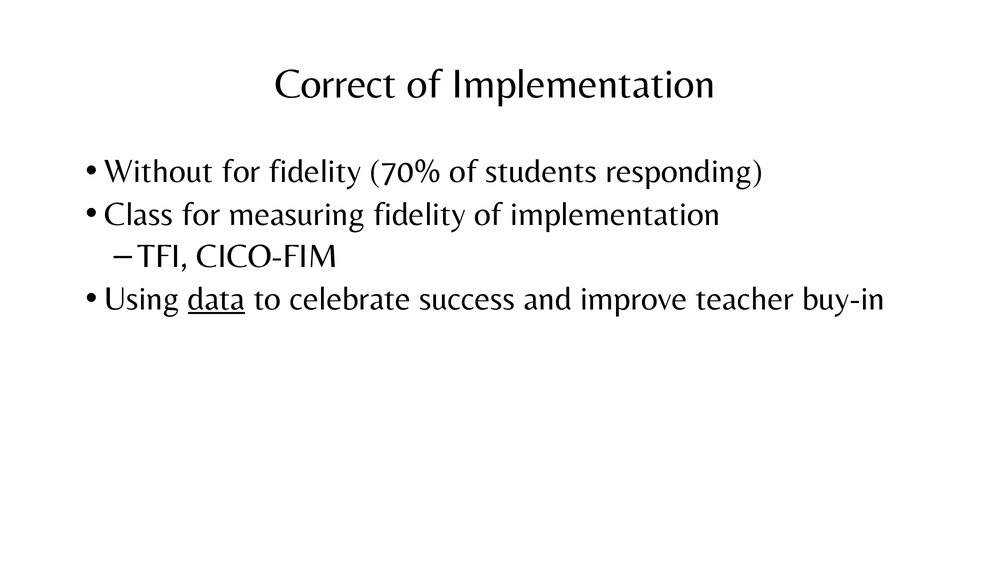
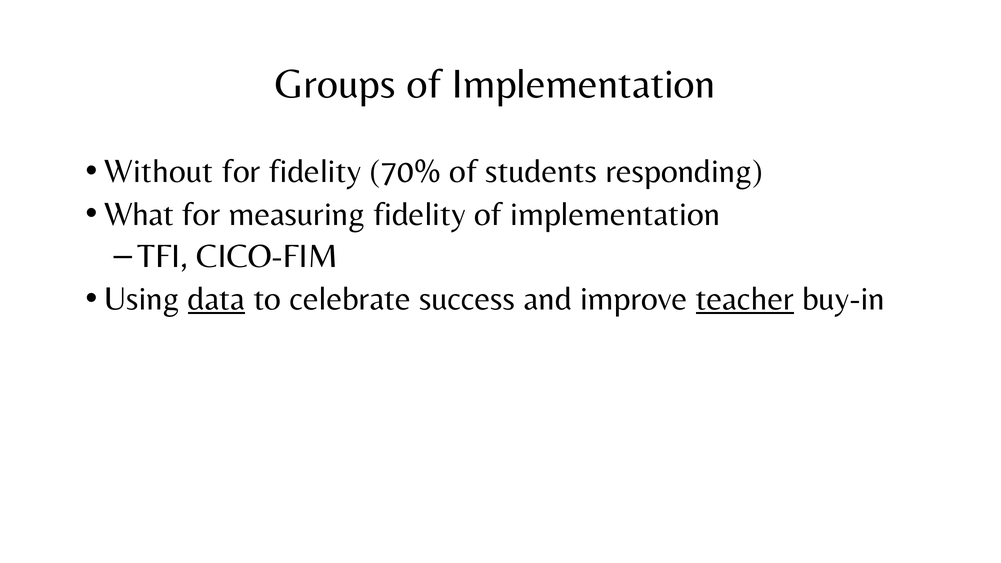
Correct: Correct -> Groups
Class: Class -> What
teacher underline: none -> present
